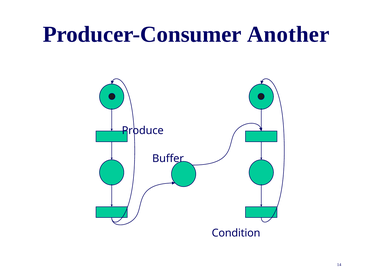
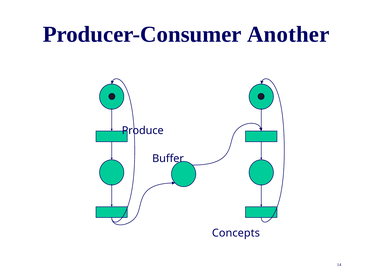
Condition: Condition -> Concepts
